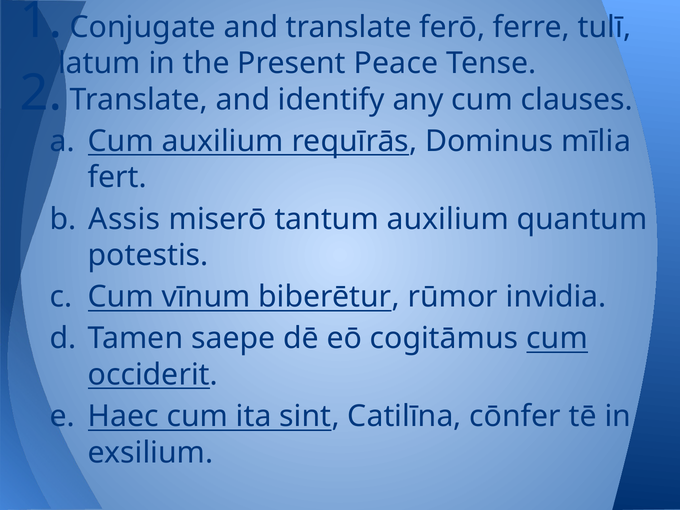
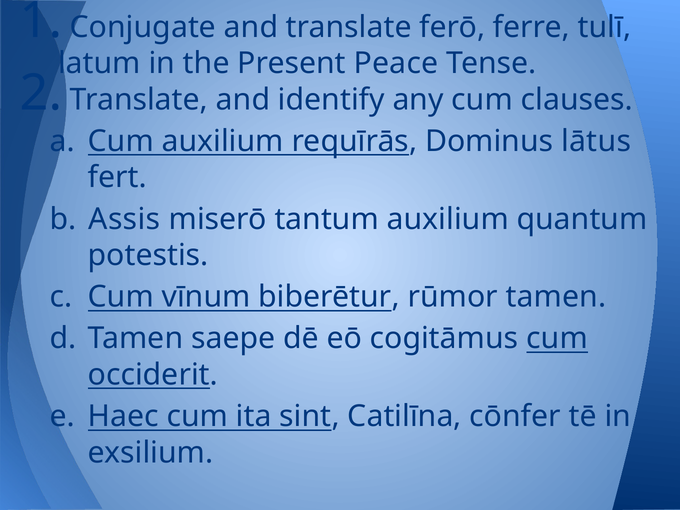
mīlia: mīlia -> lātus
rūmor invidia: invidia -> tamen
